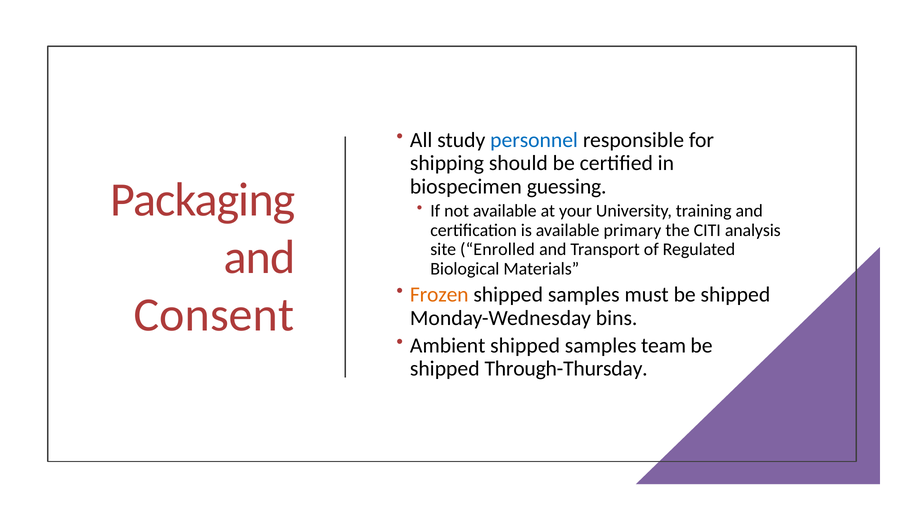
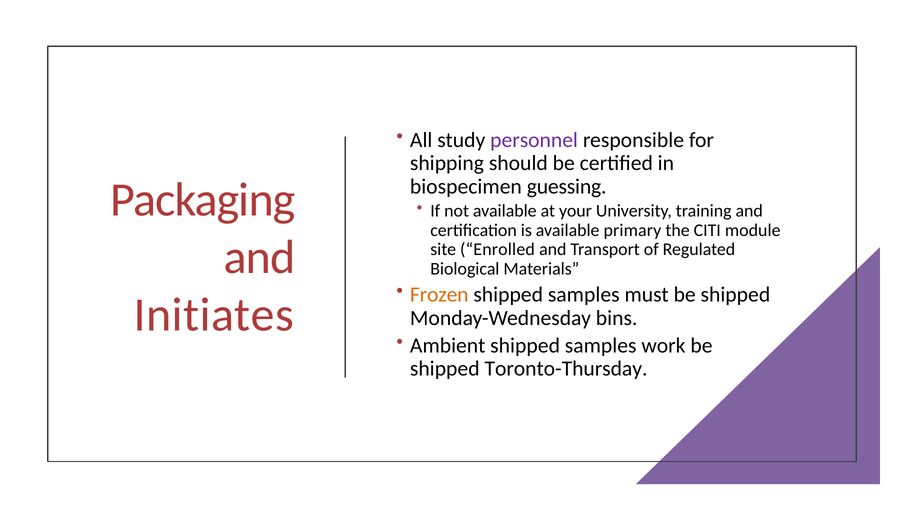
personnel colour: blue -> purple
analysis: analysis -> module
Consent: Consent -> Initiates
team: team -> work
Through-Thursday: Through-Thursday -> Toronto-Thursday
